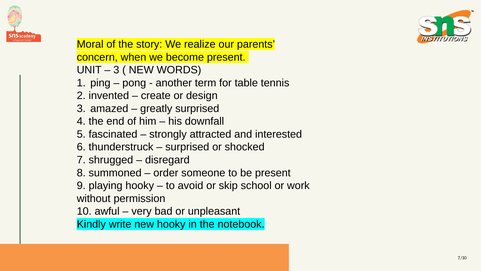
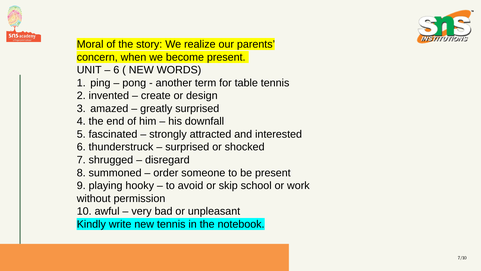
3 at (116, 70): 3 -> 6
new hooky: hooky -> tennis
